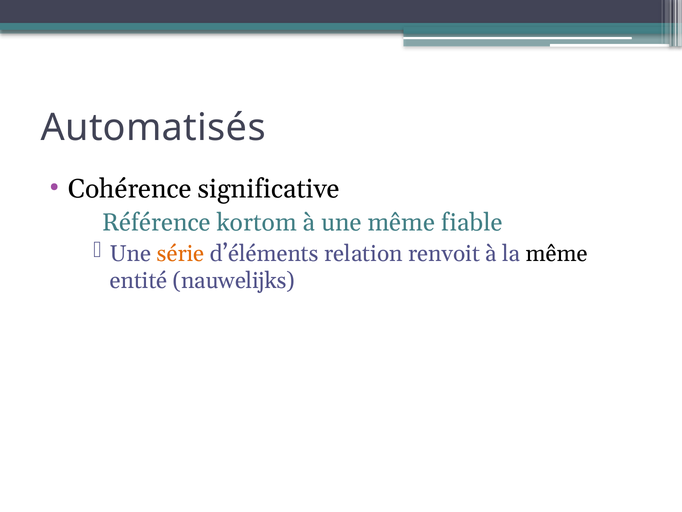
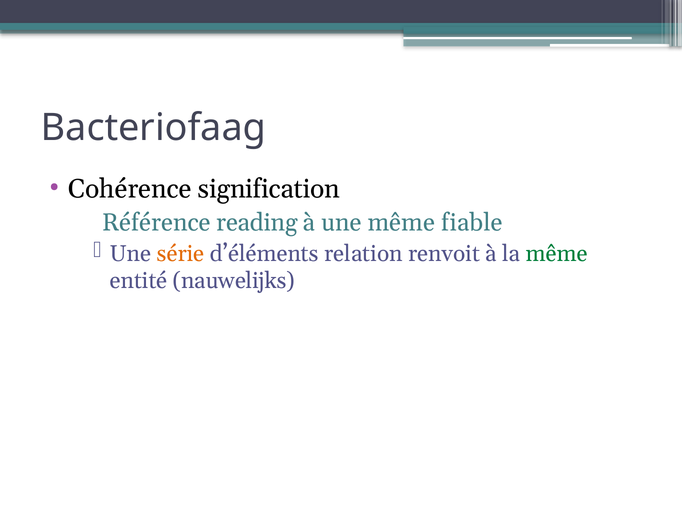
Automatisés: Automatisés -> Bacteriofaag
significative: significative -> signification
kortom: kortom -> reading
même at (557, 253) colour: black -> green
